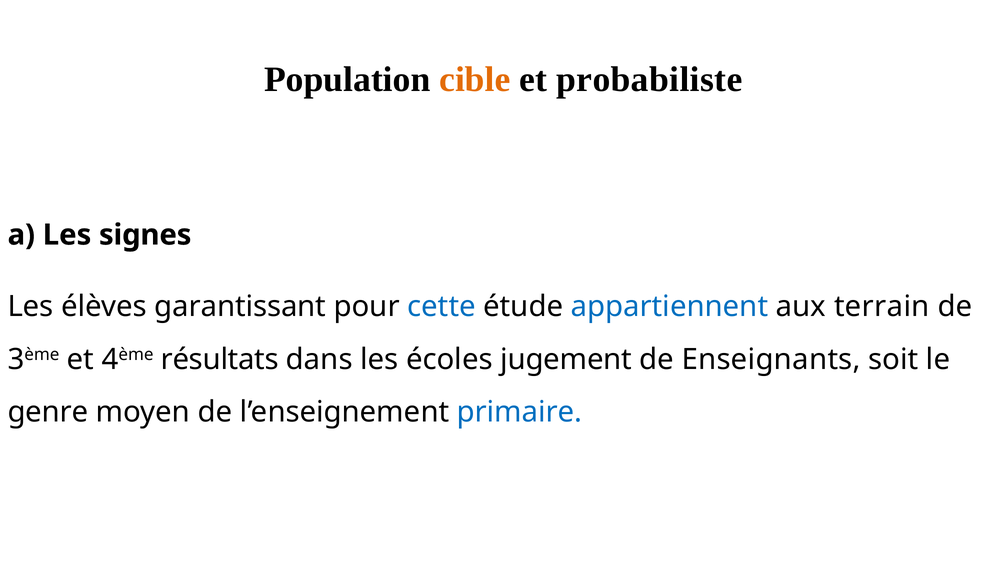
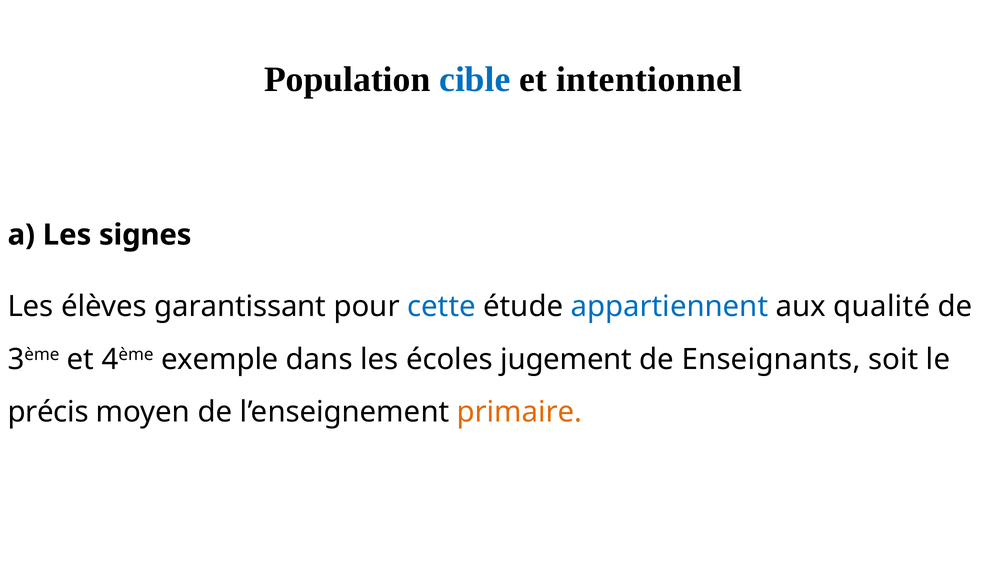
cible colour: orange -> blue
probabiliste: probabiliste -> intentionnel
terrain: terrain -> qualité
résultats: résultats -> exemple
genre: genre -> précis
primaire colour: blue -> orange
